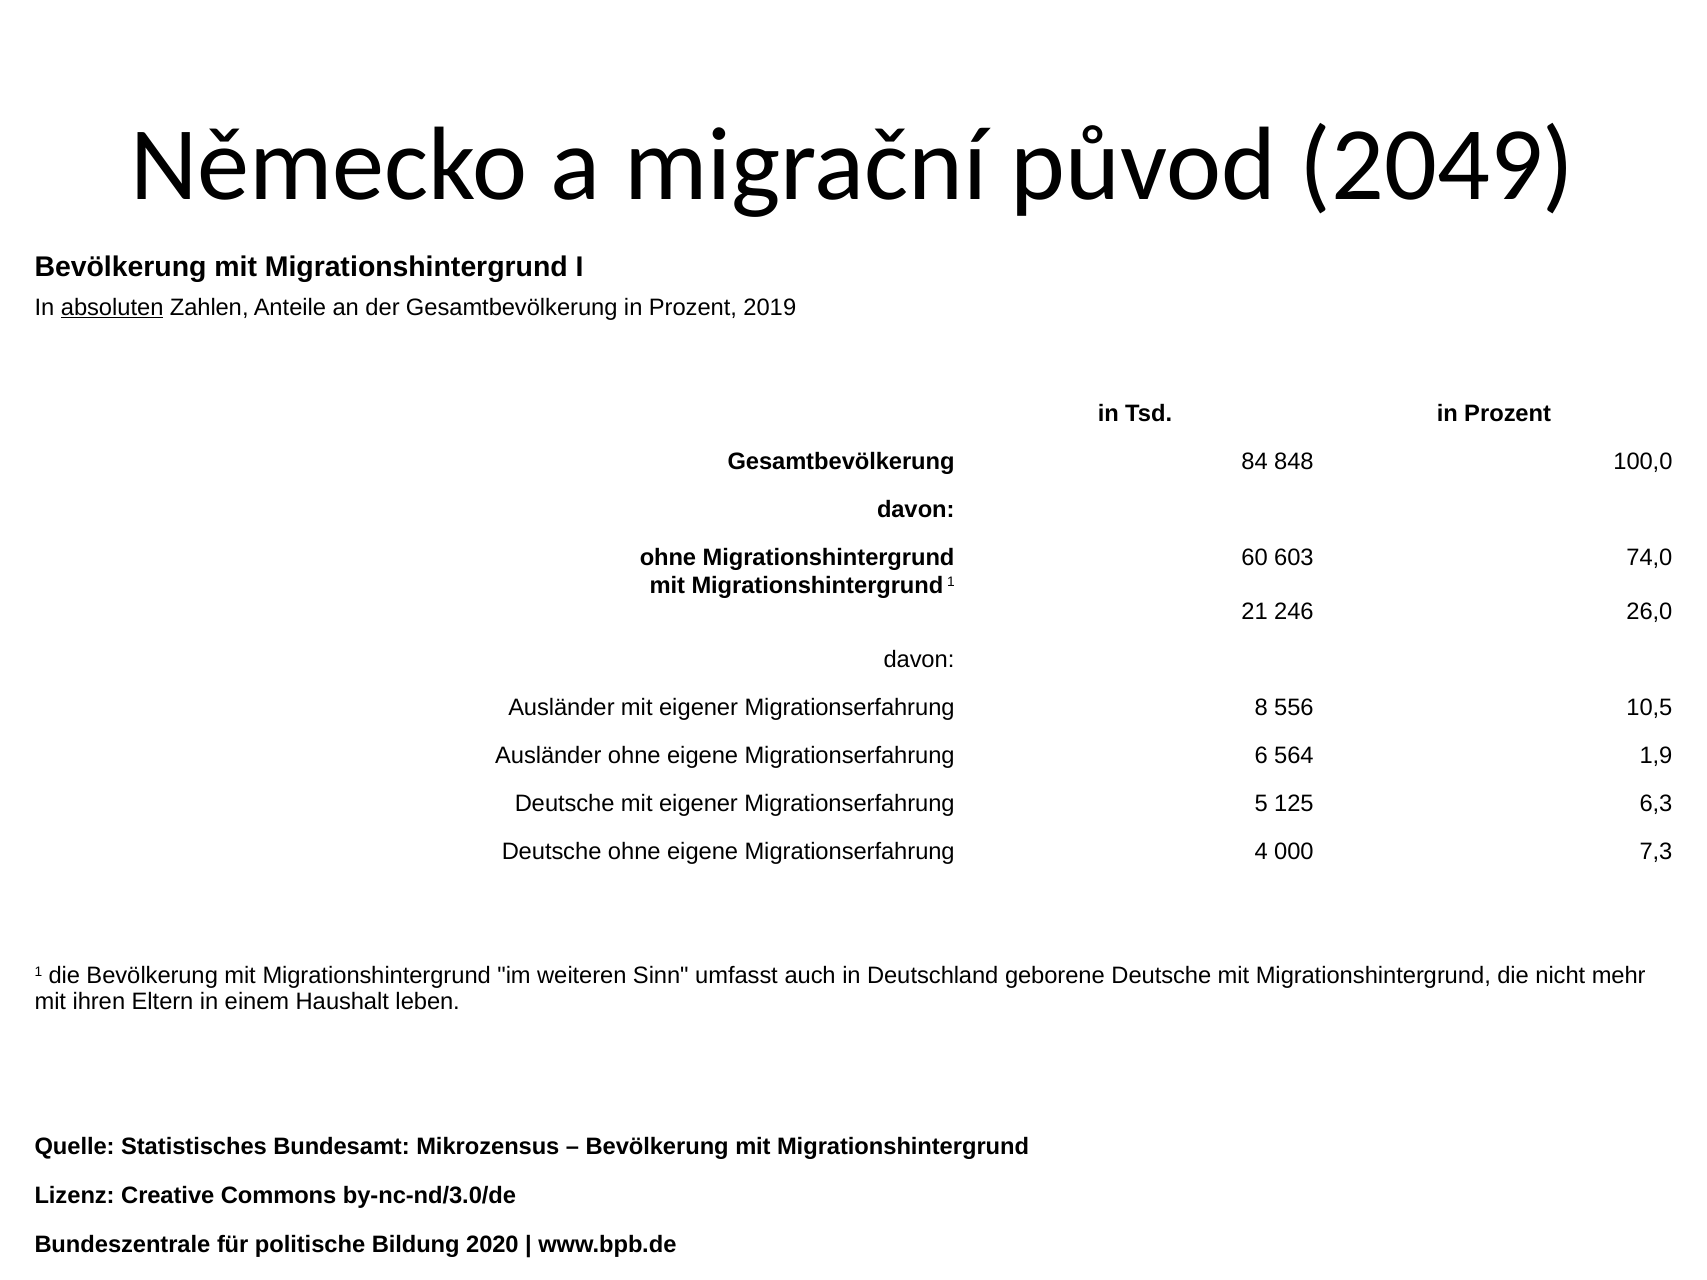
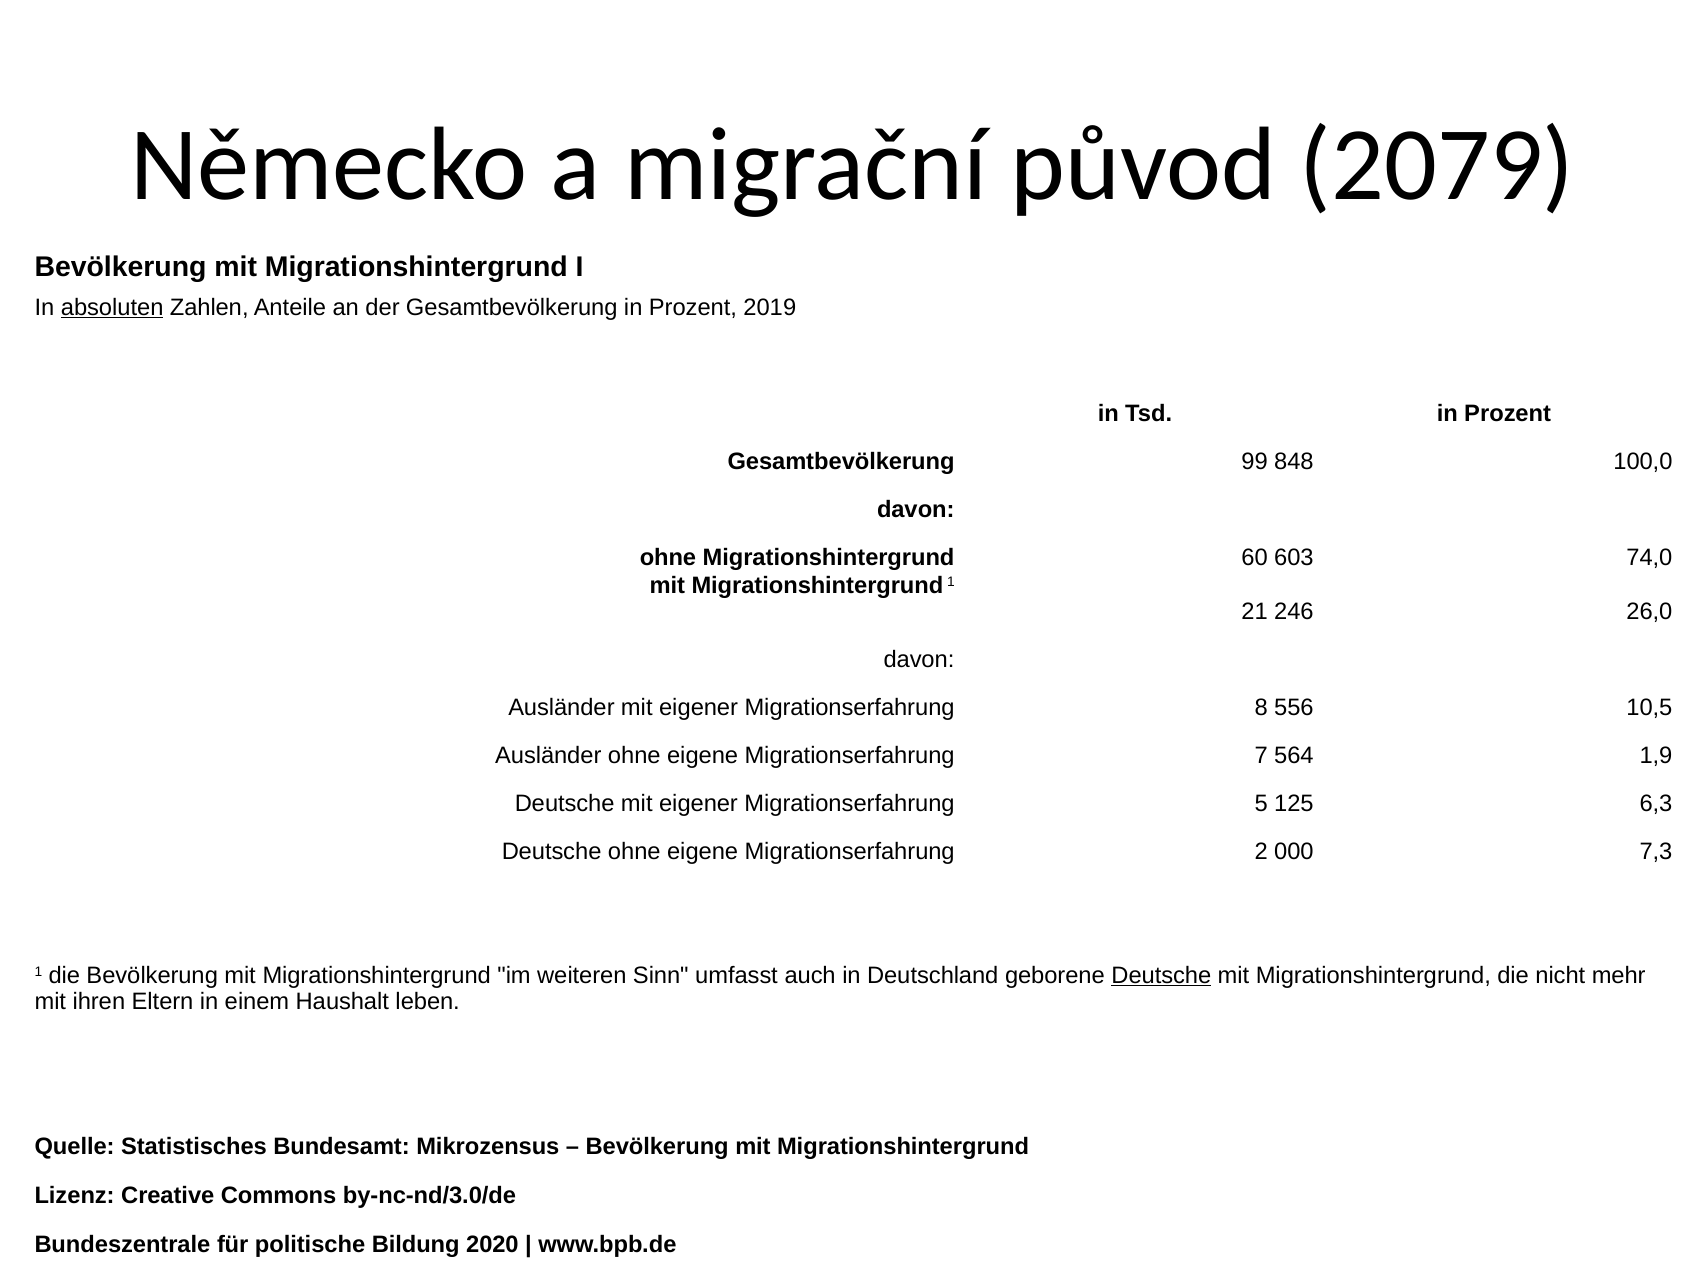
2049: 2049 -> 2079
84: 84 -> 99
6: 6 -> 7
4: 4 -> 2
Deutsche at (1161, 976) underline: none -> present
